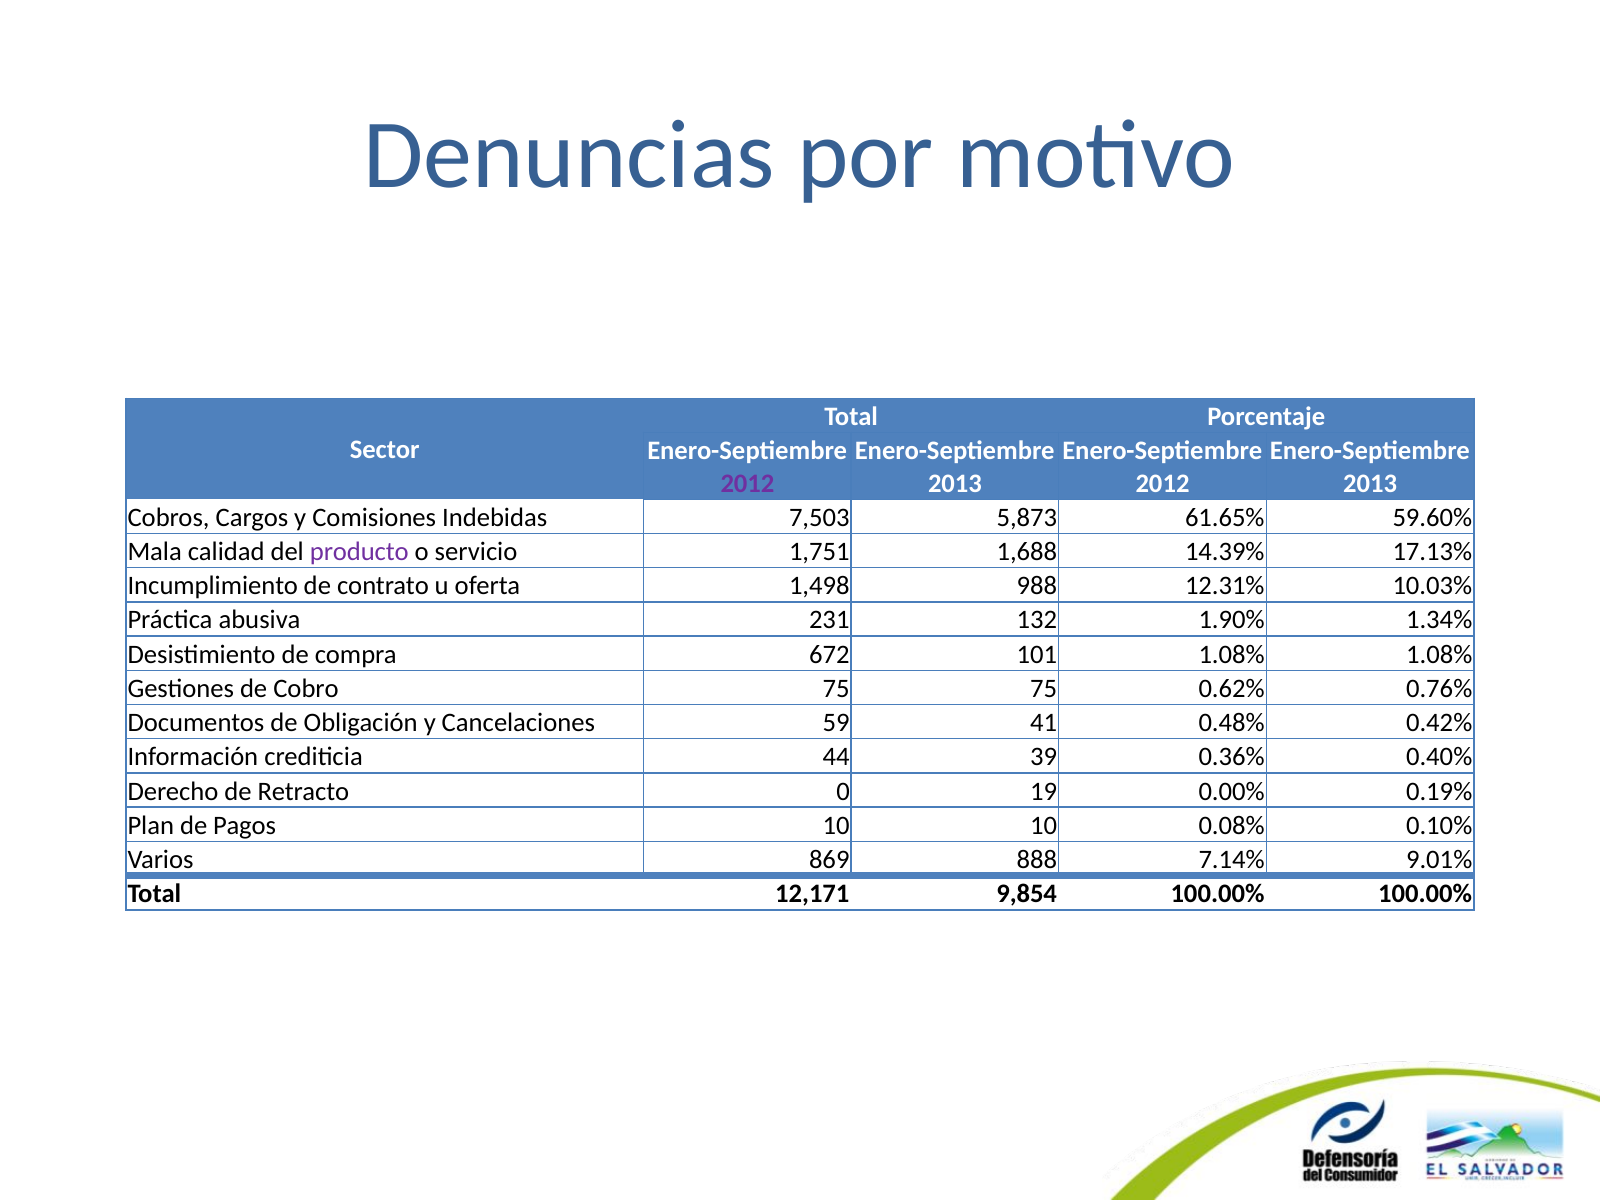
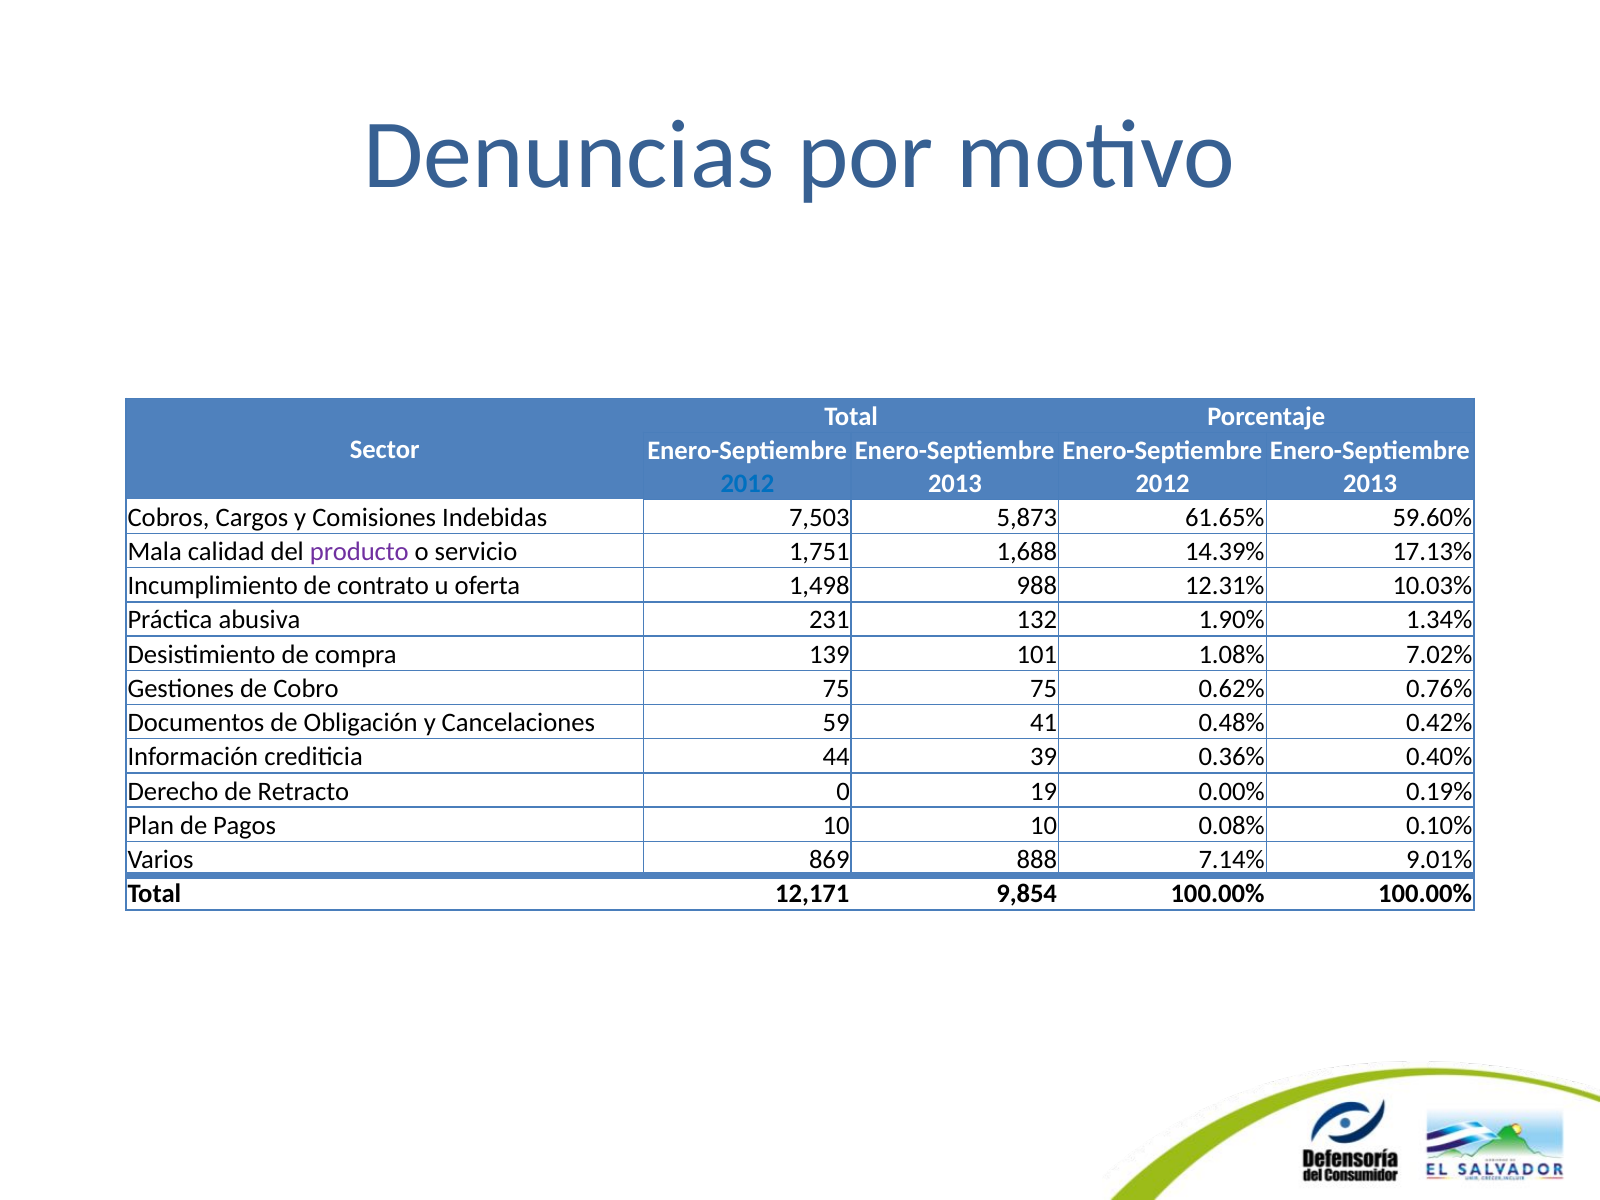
2012 at (747, 483) colour: purple -> blue
672: 672 -> 139
1.08% 1.08%: 1.08% -> 7.02%
